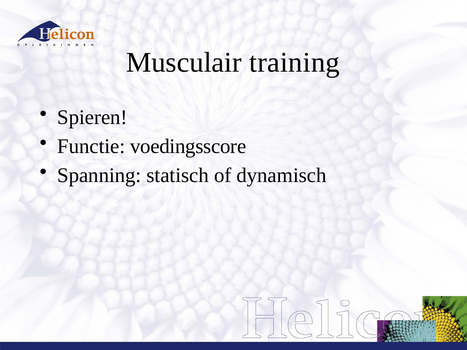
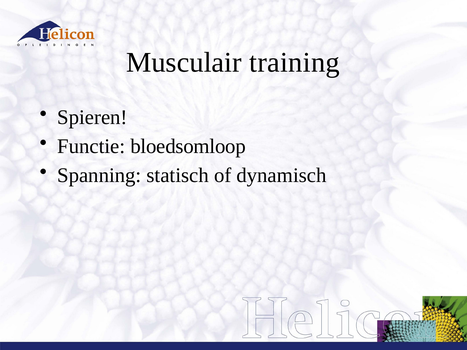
voedingsscore: voedingsscore -> bloedsomloop
